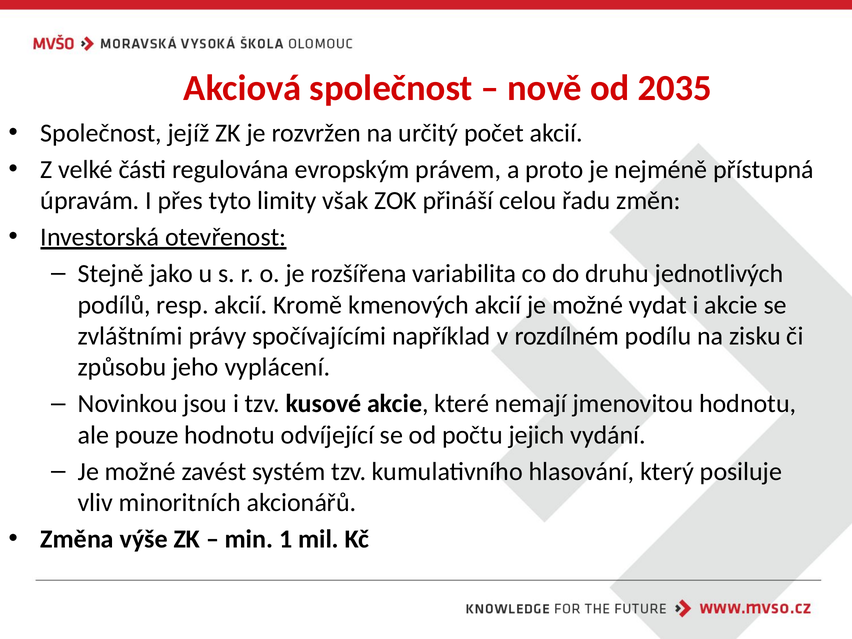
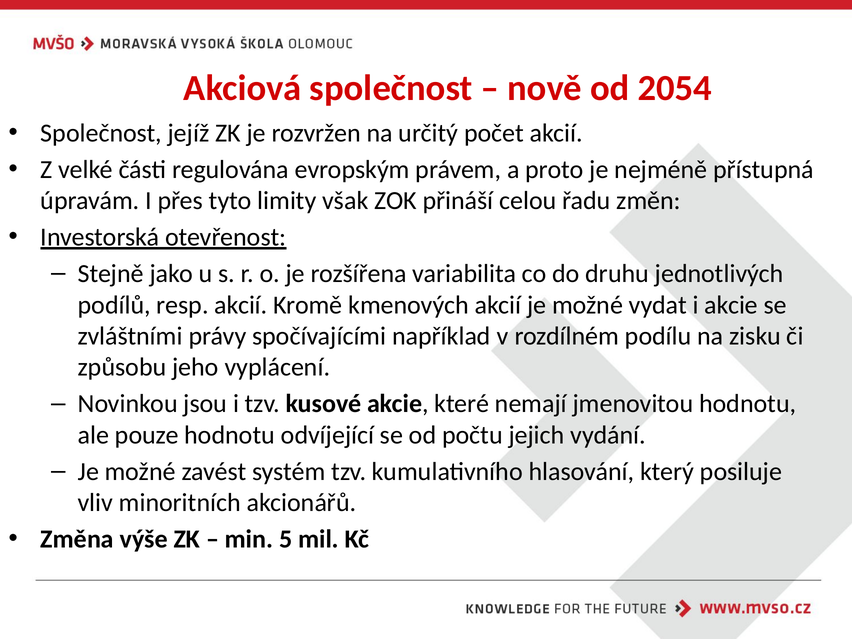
2035: 2035 -> 2054
1: 1 -> 5
